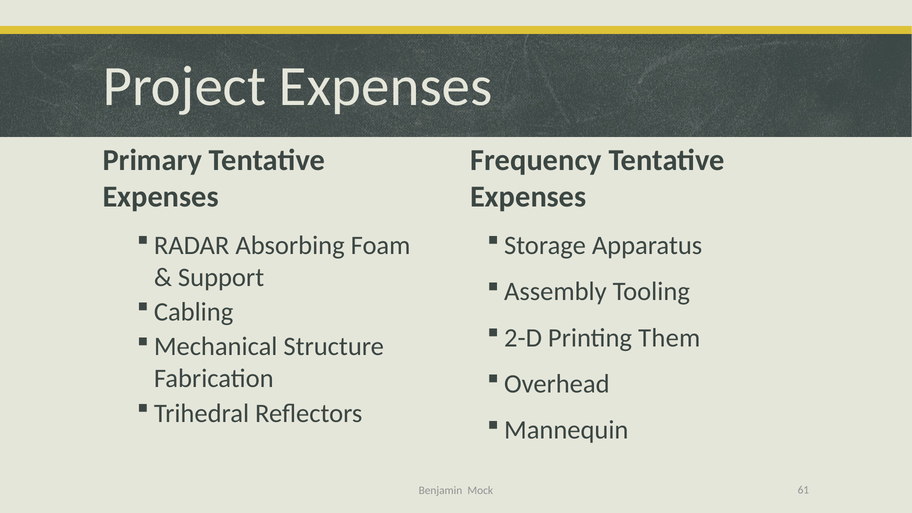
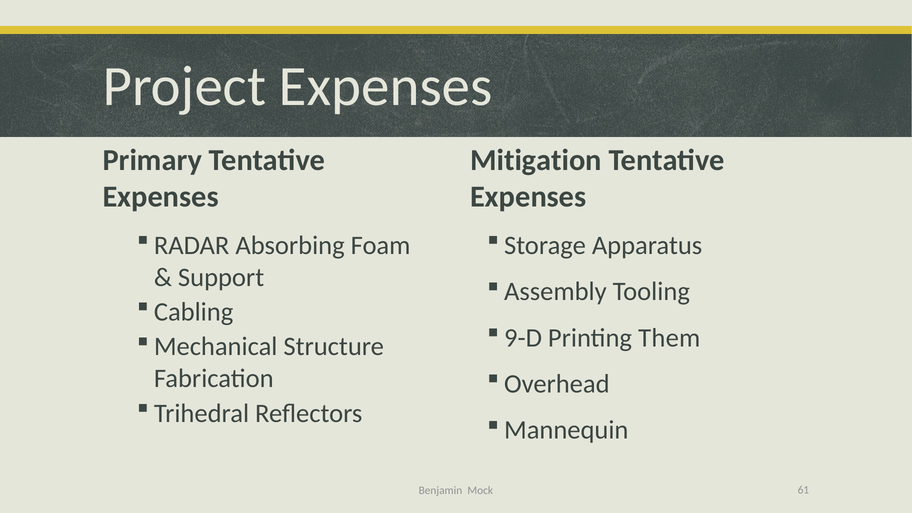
Frequency: Frequency -> Mitigation
2-D: 2-D -> 9-D
